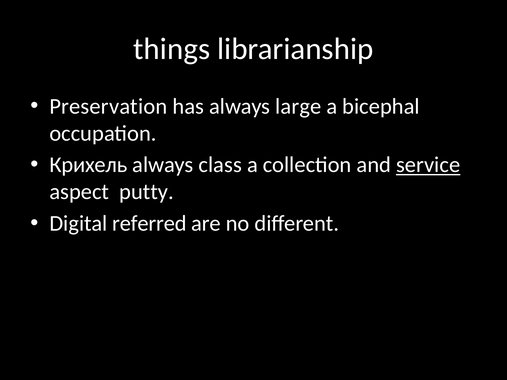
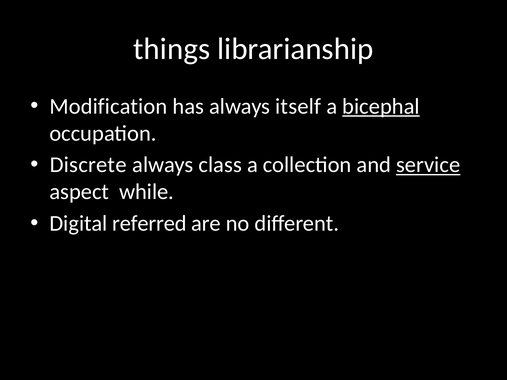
Preservation: Preservation -> Modification
large: large -> itself
bicephal underline: none -> present
Крихель: Крихель -> Discrete
putty: putty -> while
